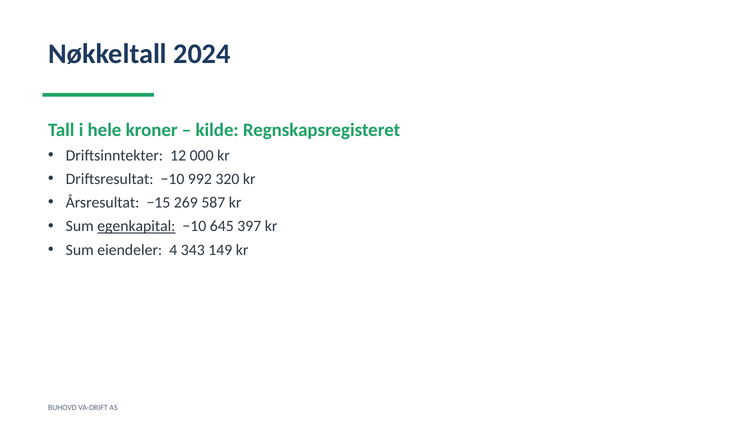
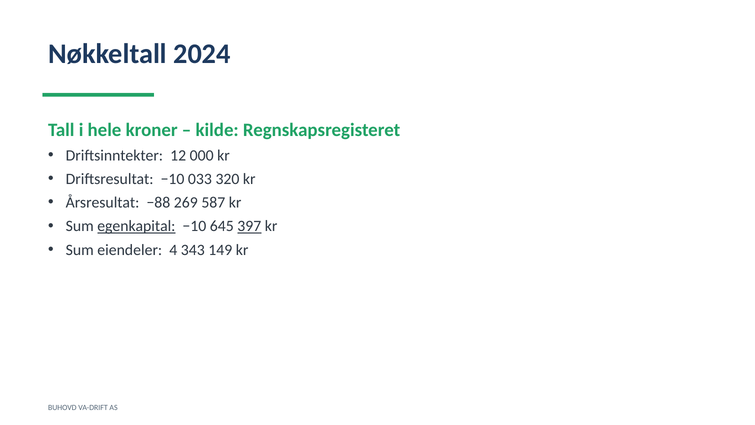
992: 992 -> 033
−15: −15 -> −88
397 underline: none -> present
